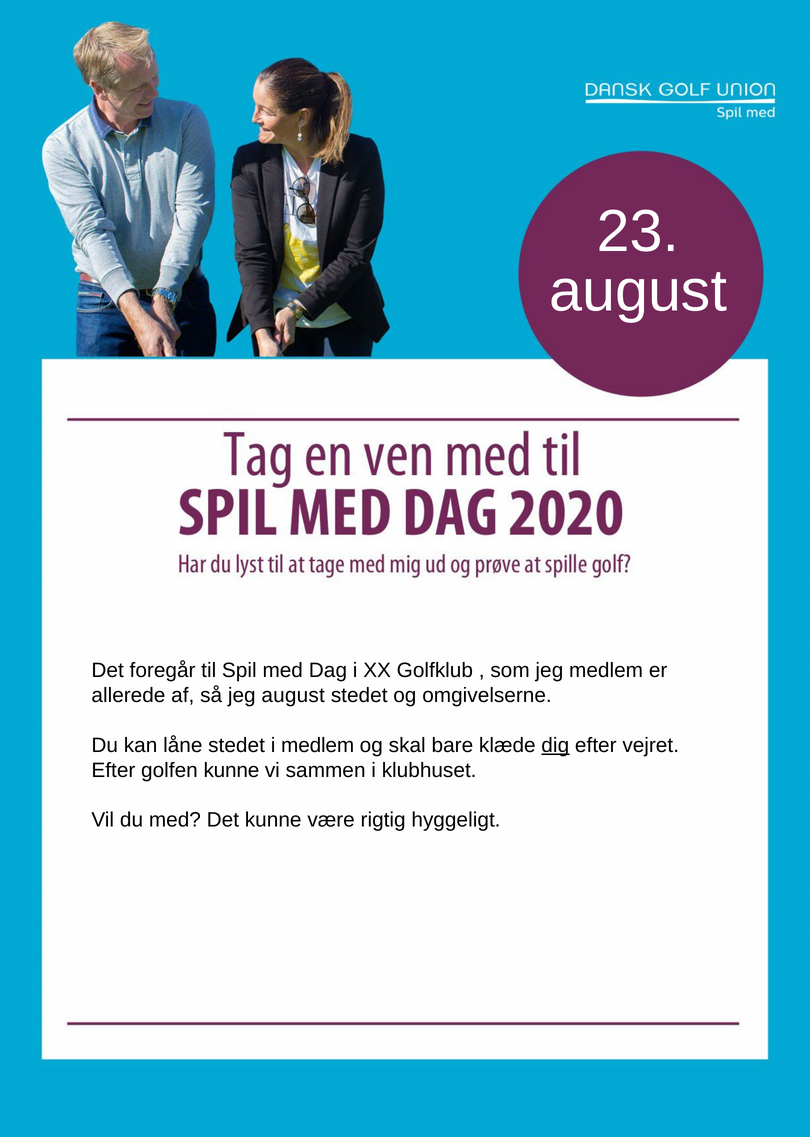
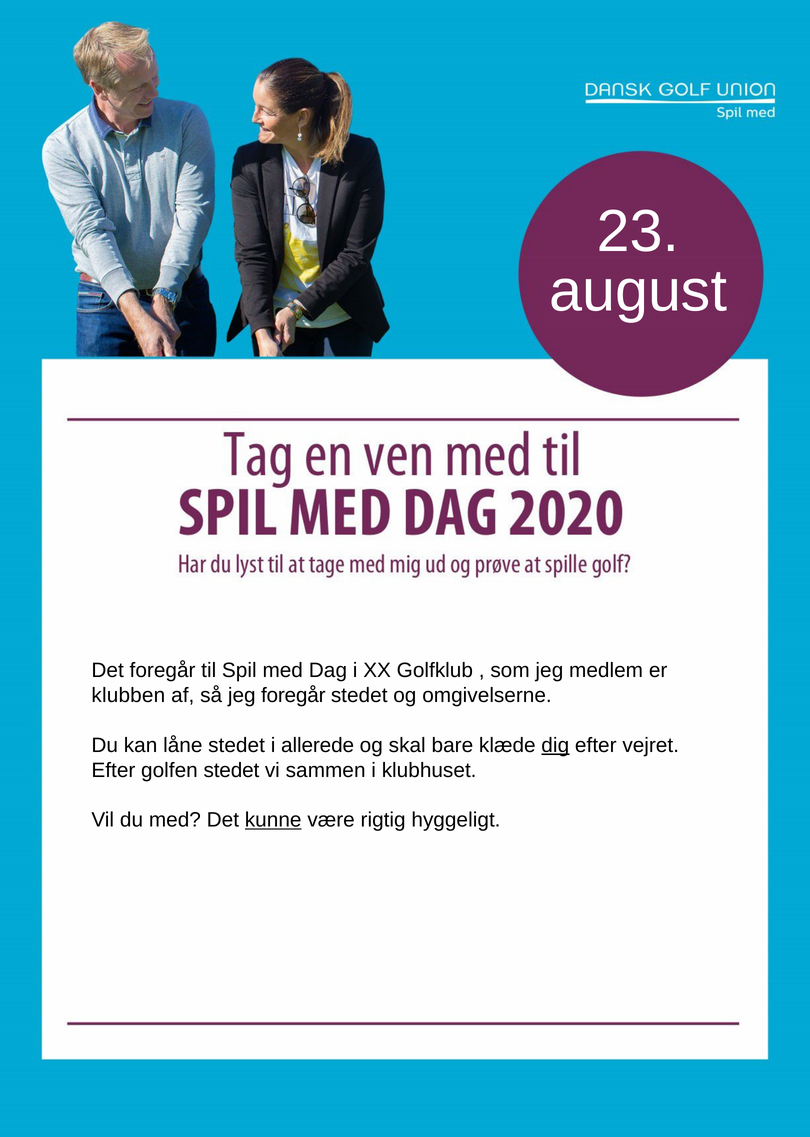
allerede: allerede -> klubben
jeg august: august -> foregår
i medlem: medlem -> allerede
golfen kunne: kunne -> stedet
kunne at (273, 820) underline: none -> present
